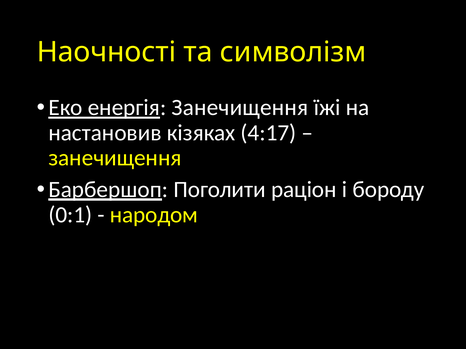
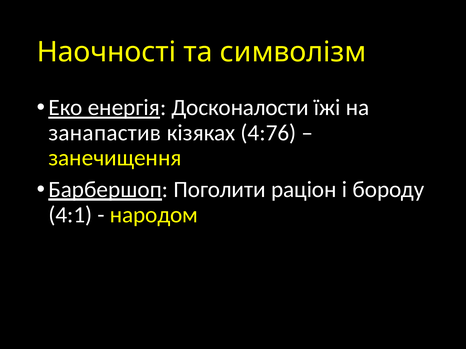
енергія Занечищення: Занечищення -> Досконалости
настановив: настановив -> занапастив
4:17: 4:17 -> 4:76
0:1: 0:1 -> 4:1
